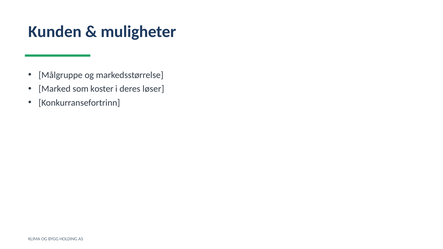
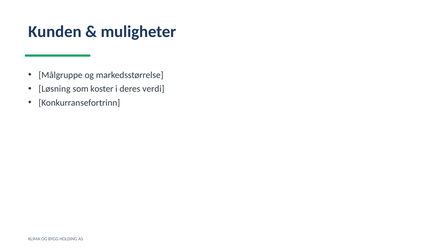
Marked: Marked -> Løsning
løser: løser -> verdi
